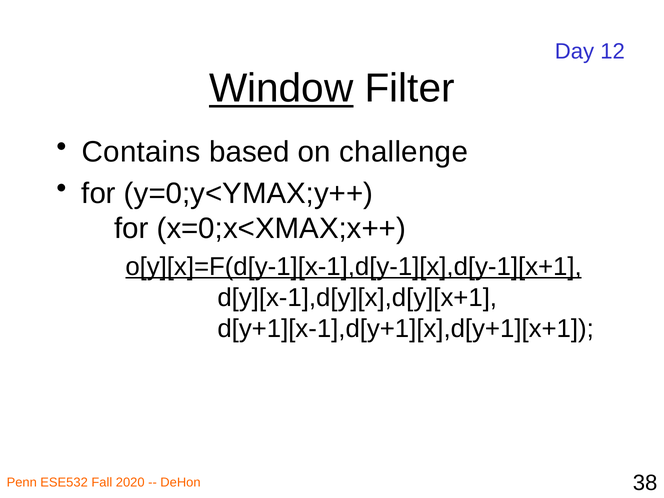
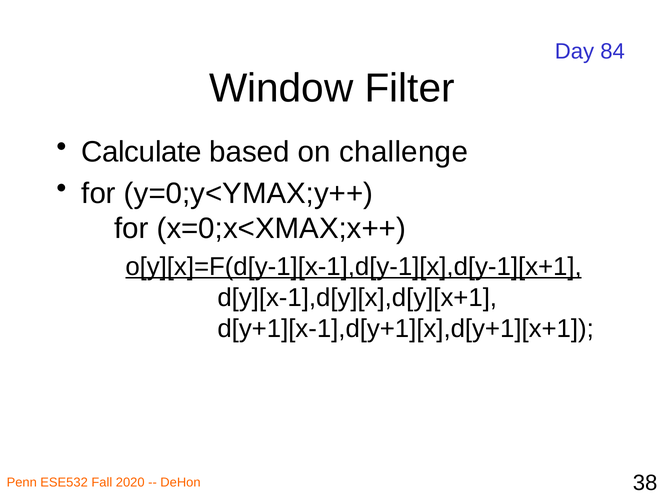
12: 12 -> 84
Window underline: present -> none
Contains: Contains -> Calculate
